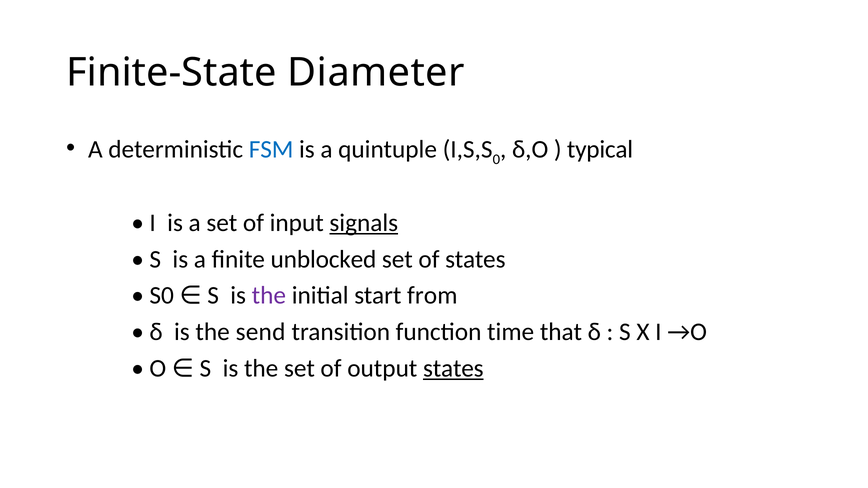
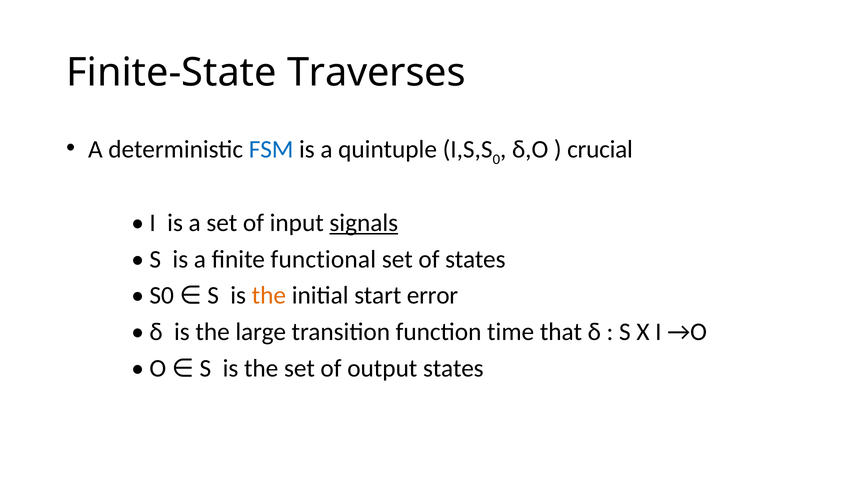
Diameter: Diameter -> Traverses
typical: typical -> crucial
unblocked: unblocked -> functional
the at (269, 296) colour: purple -> orange
from: from -> error
send: send -> large
states at (453, 368) underline: present -> none
